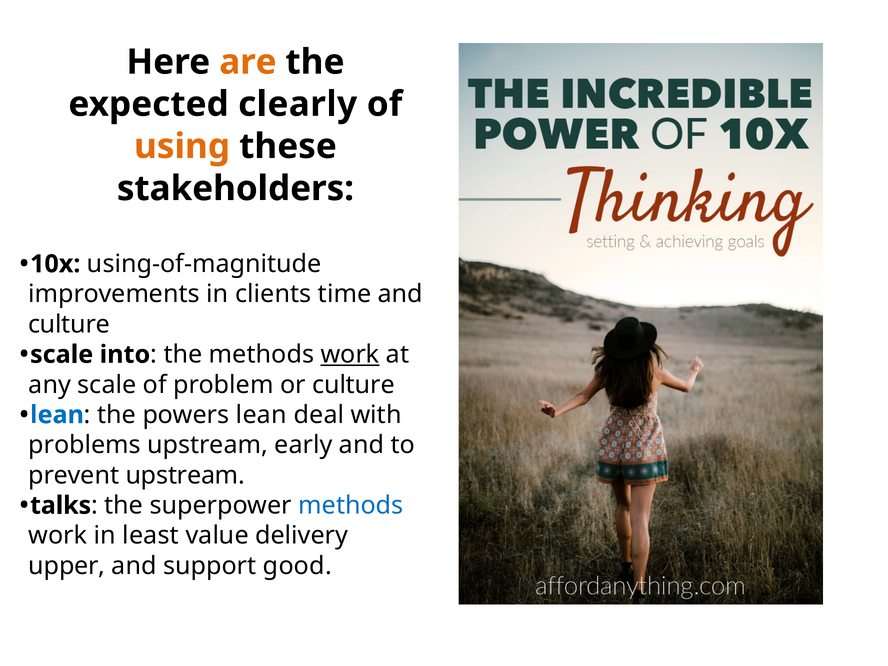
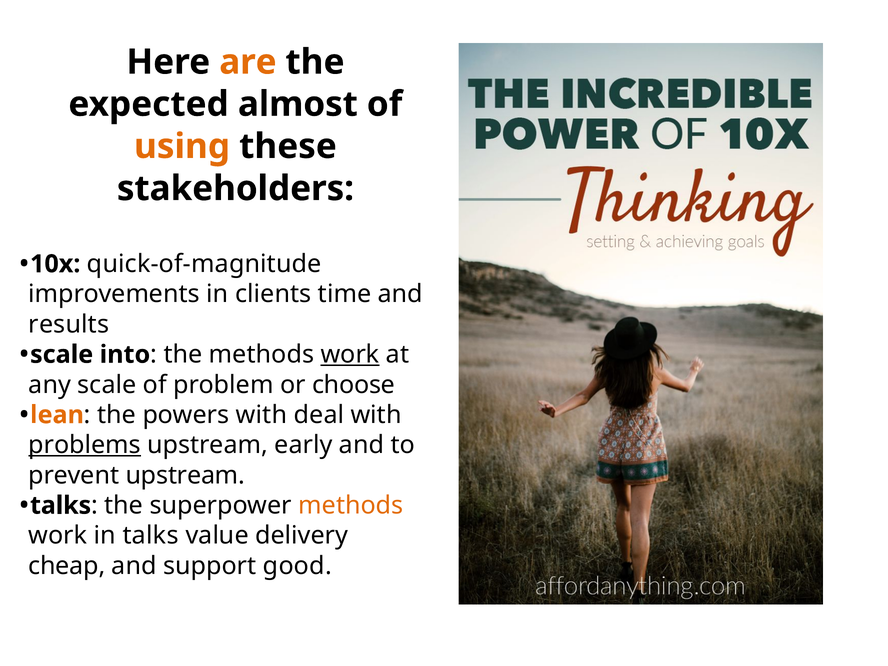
clearly: clearly -> almost
using-of-magnitude: using-of-magnitude -> quick-of-magnitude
culture at (69, 324): culture -> results
or culture: culture -> choose
lean at (57, 415) colour: blue -> orange
powers lean: lean -> with
problems underline: none -> present
methods at (351, 505) colour: blue -> orange
in least: least -> talks
upper: upper -> cheap
